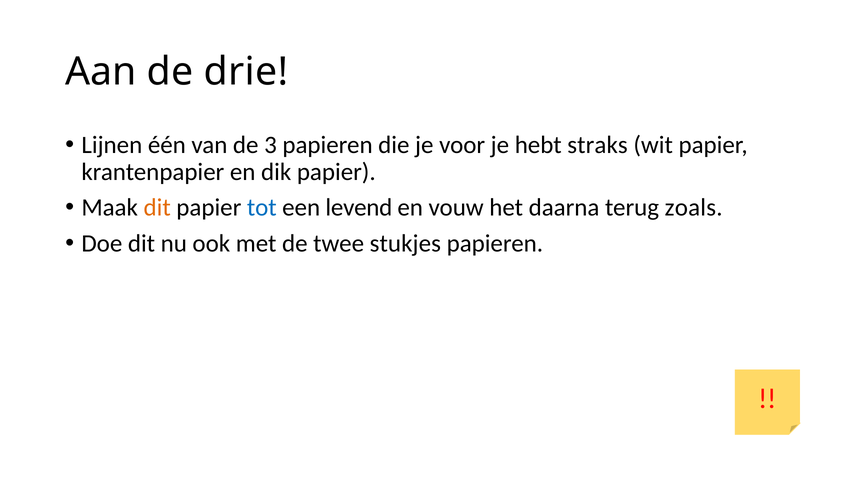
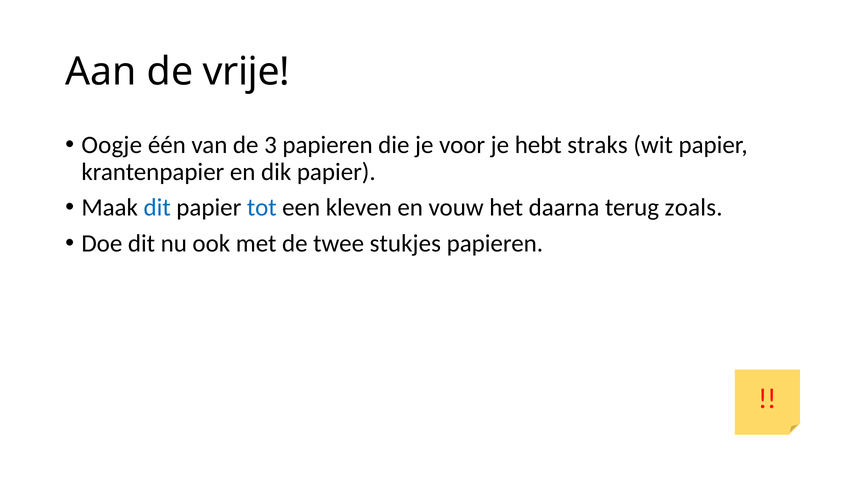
drie: drie -> vrije
Lijnen: Lijnen -> Oogje
dit at (157, 208) colour: orange -> blue
levend: levend -> kleven
